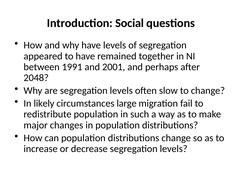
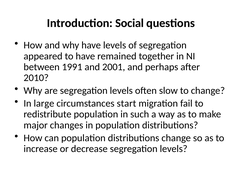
2048: 2048 -> 2010
likely: likely -> large
large: large -> start
